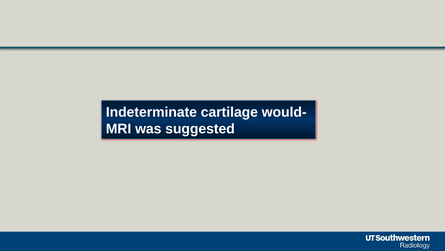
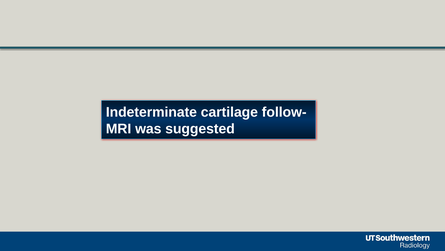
would-: would- -> follow-
